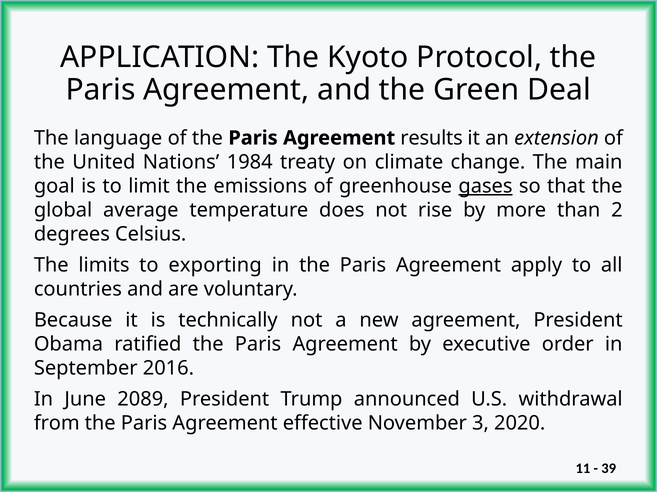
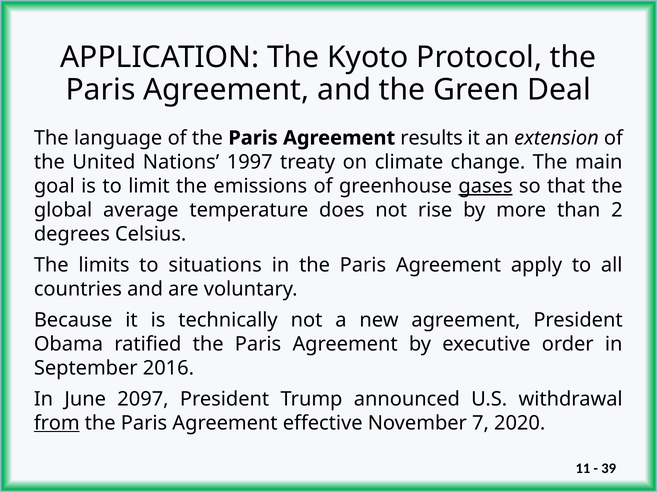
1984: 1984 -> 1997
exporting: exporting -> situations
2089: 2089 -> 2097
from underline: none -> present
3: 3 -> 7
